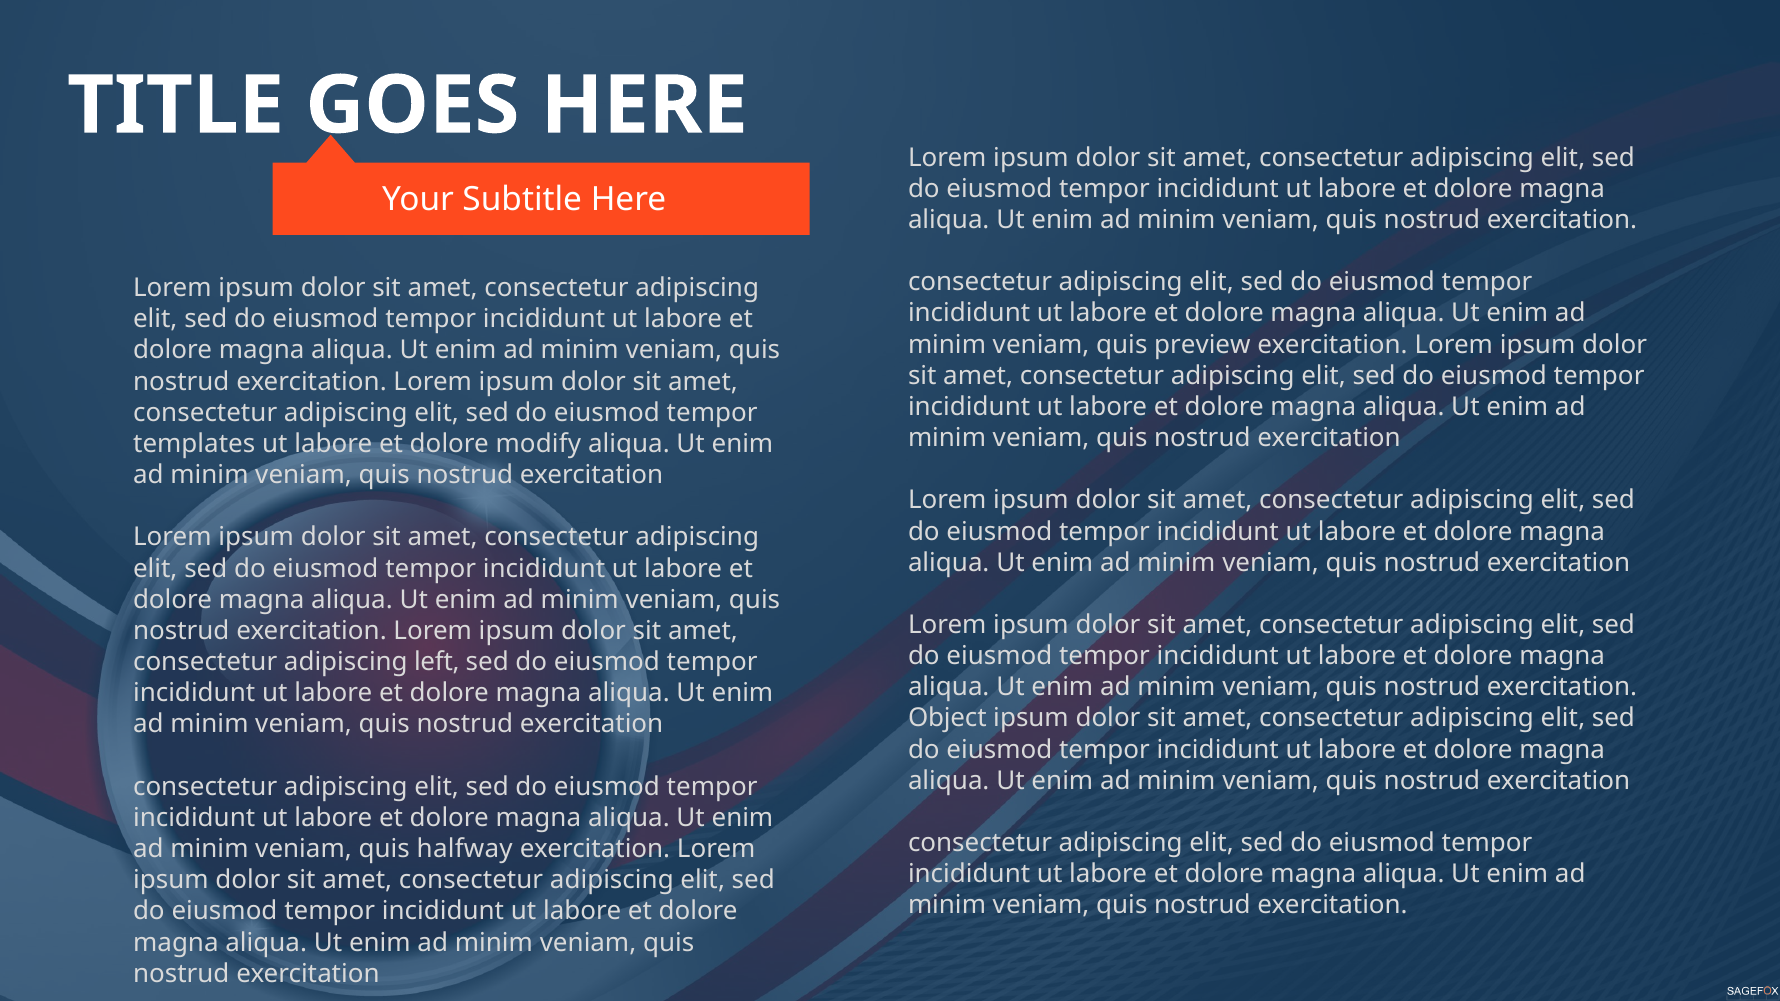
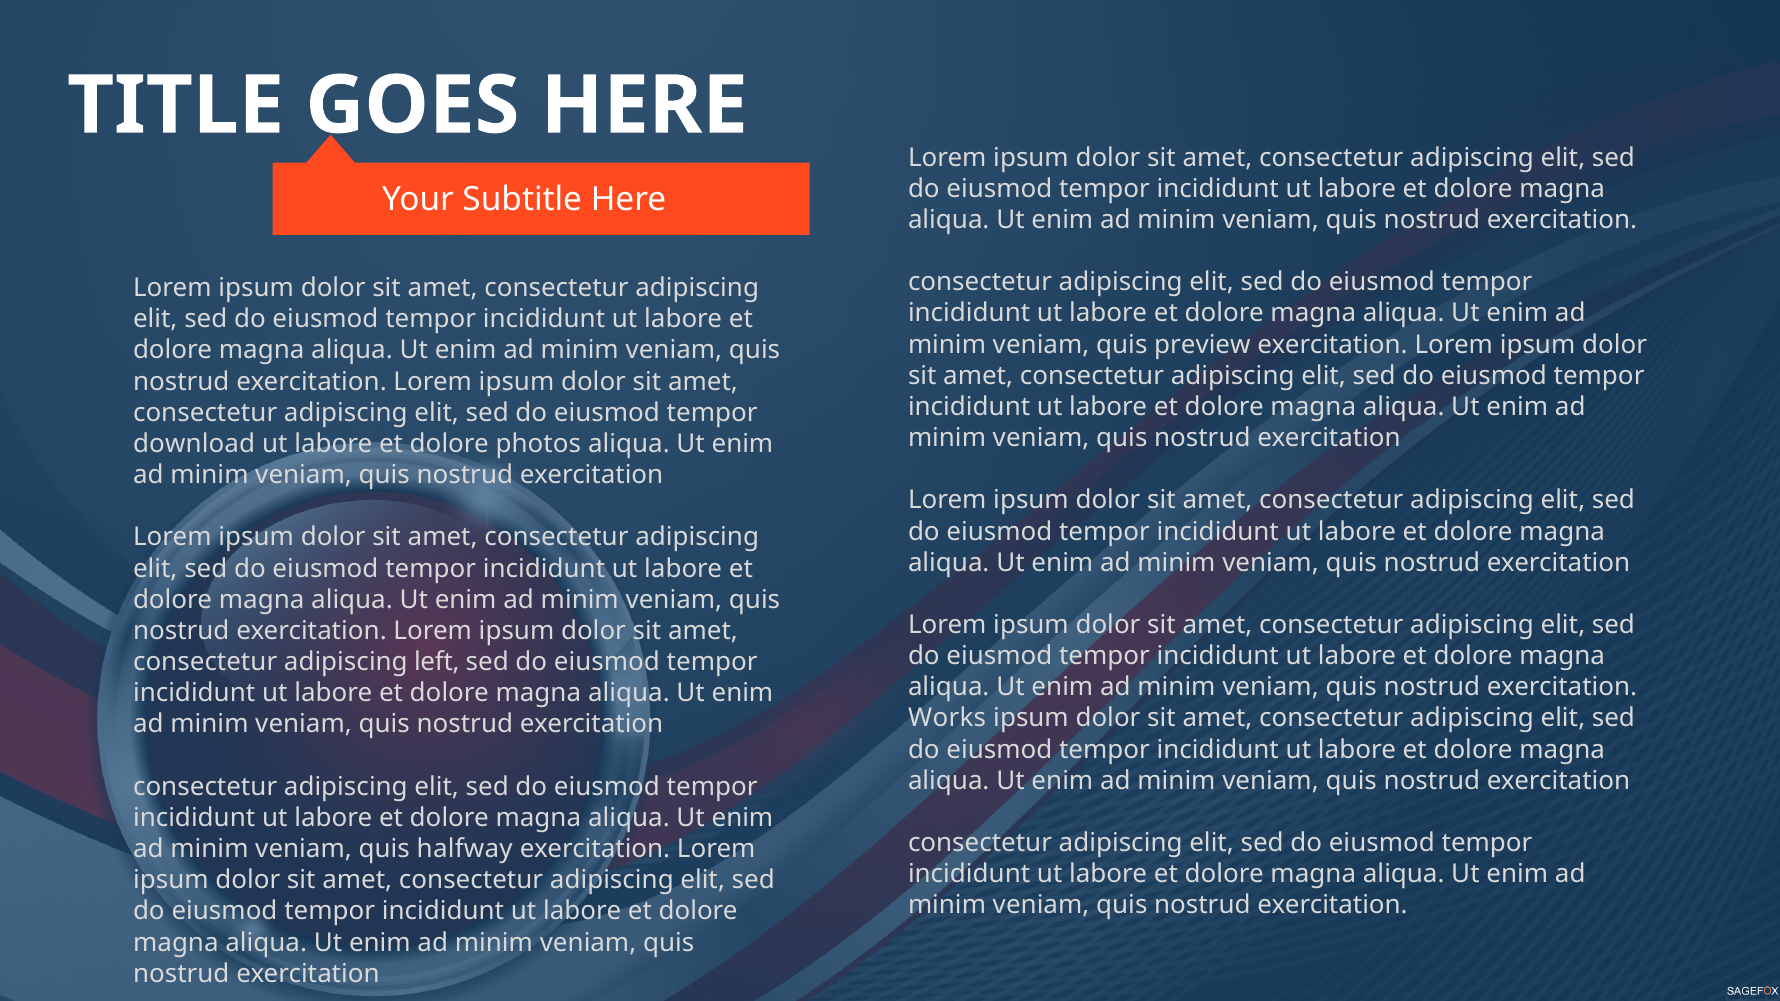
templates: templates -> download
modify: modify -> photos
Object: Object -> Works
